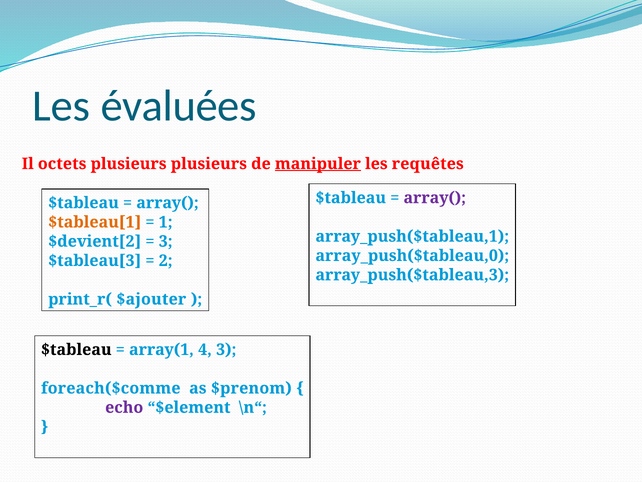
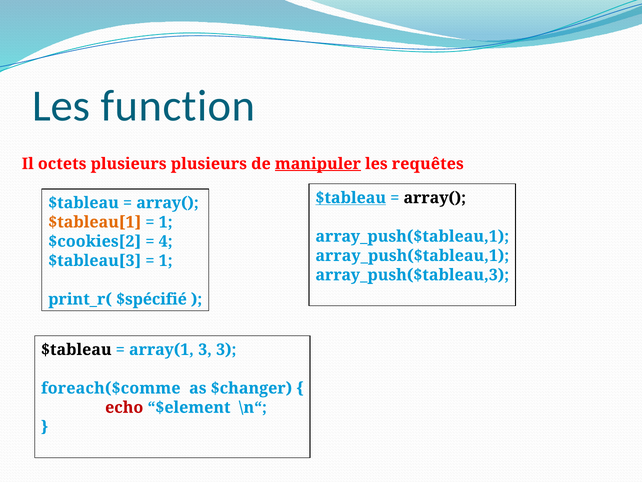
évaluées: évaluées -> function
$tableau at (351, 198) underline: none -> present
array( at (435, 198) colour: purple -> black
$devient[2: $devient[2 -> $cookies[2
3 at (166, 241): 3 -> 4
array_push($tableau,0 at (412, 255): array_push($tableau,0 -> array_push($tableau,1
2 at (166, 260): 2 -> 1
$ajouter: $ajouter -> $spécifié
array(1 4: 4 -> 3
$prenom: $prenom -> $changer
echo colour: purple -> red
